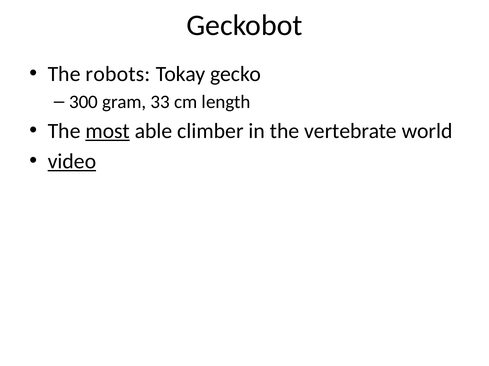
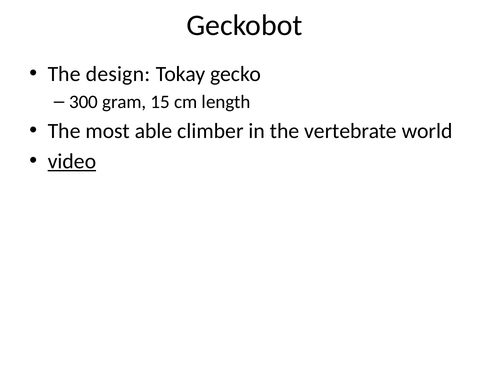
robots: robots -> design
33: 33 -> 15
most underline: present -> none
